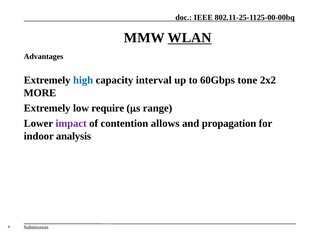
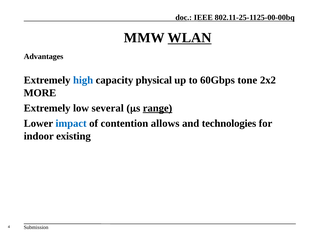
interval: interval -> physical
require: require -> several
range underline: none -> present
impact colour: purple -> blue
propagation: propagation -> technologies
analysis: analysis -> existing
